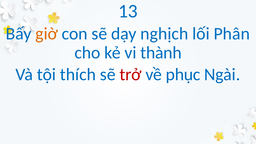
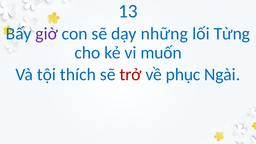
giờ colour: orange -> purple
nghịch: nghịch -> những
Phân: Phân -> Từng
thành: thành -> muốn
